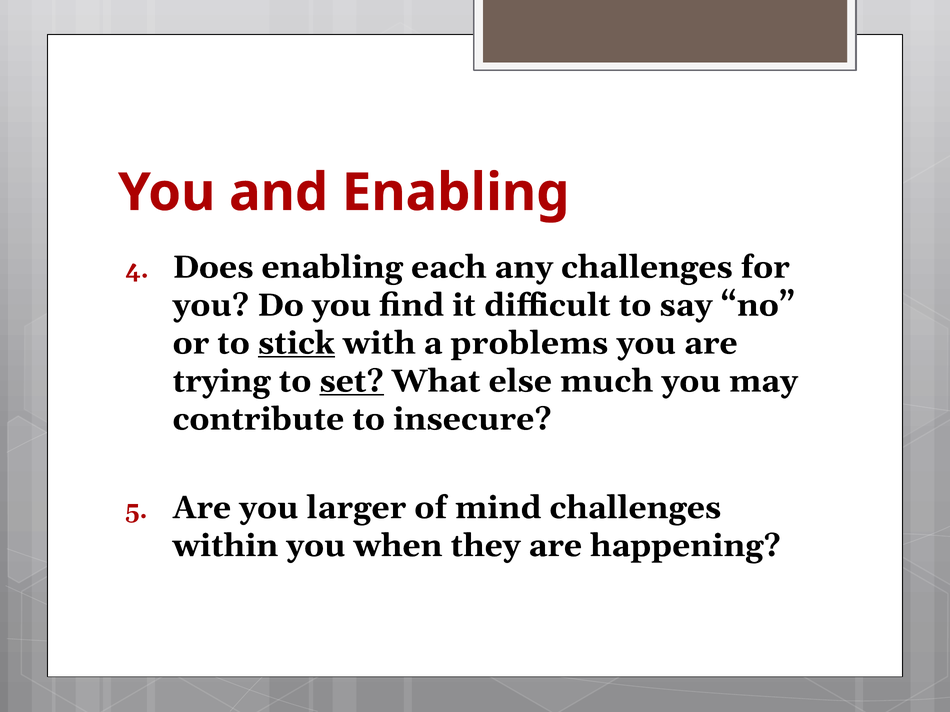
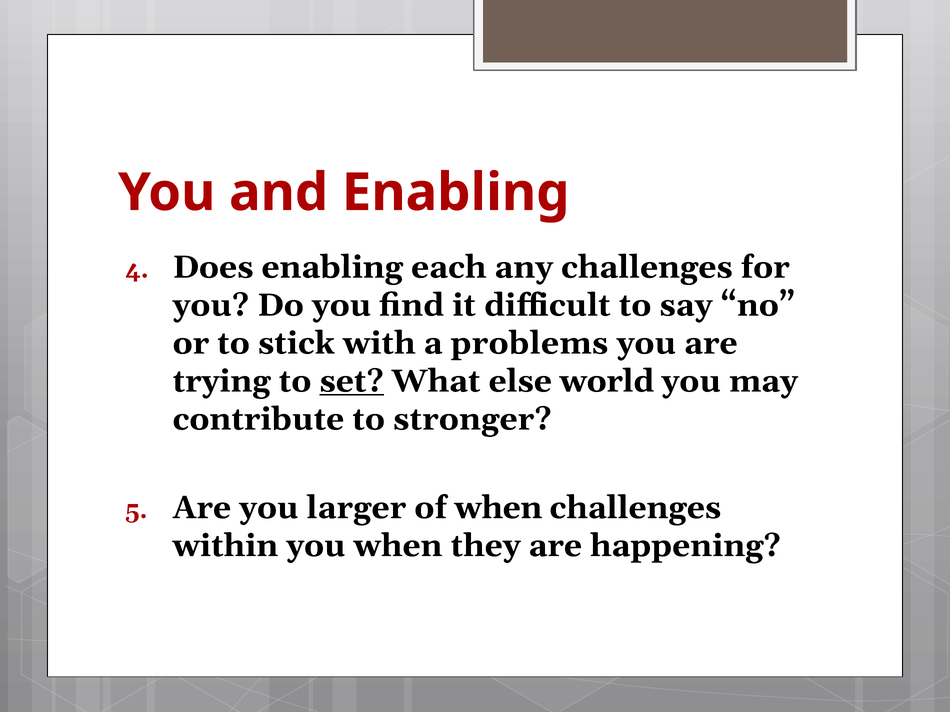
stick underline: present -> none
much: much -> world
insecure: insecure -> stronger
of mind: mind -> when
